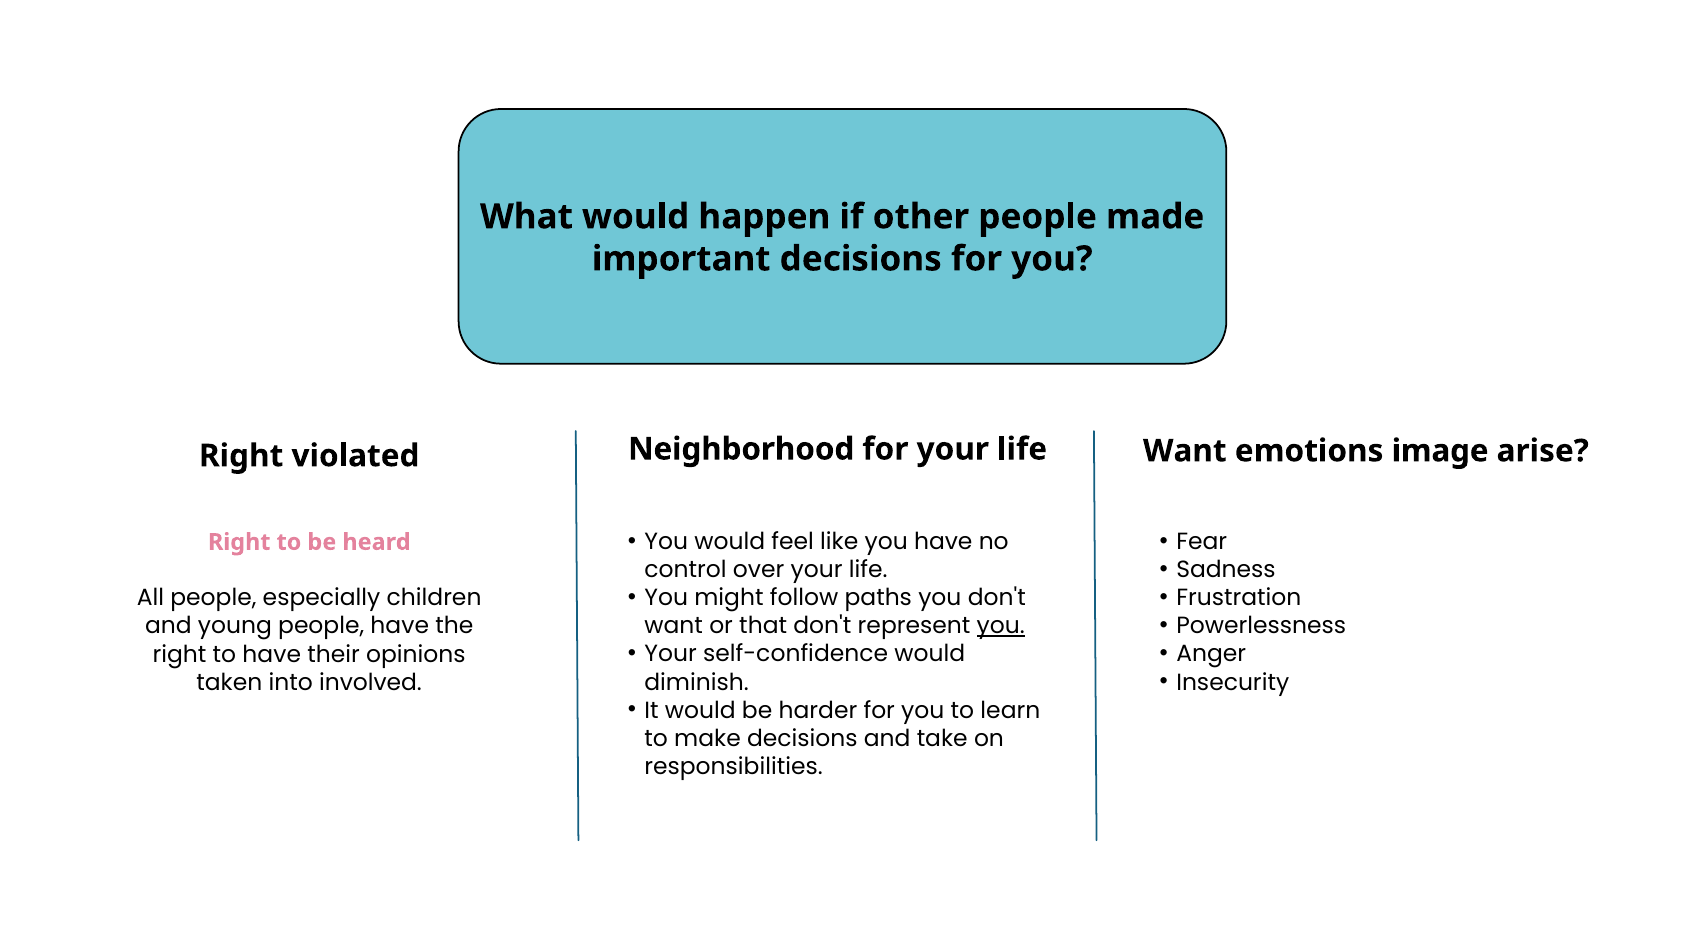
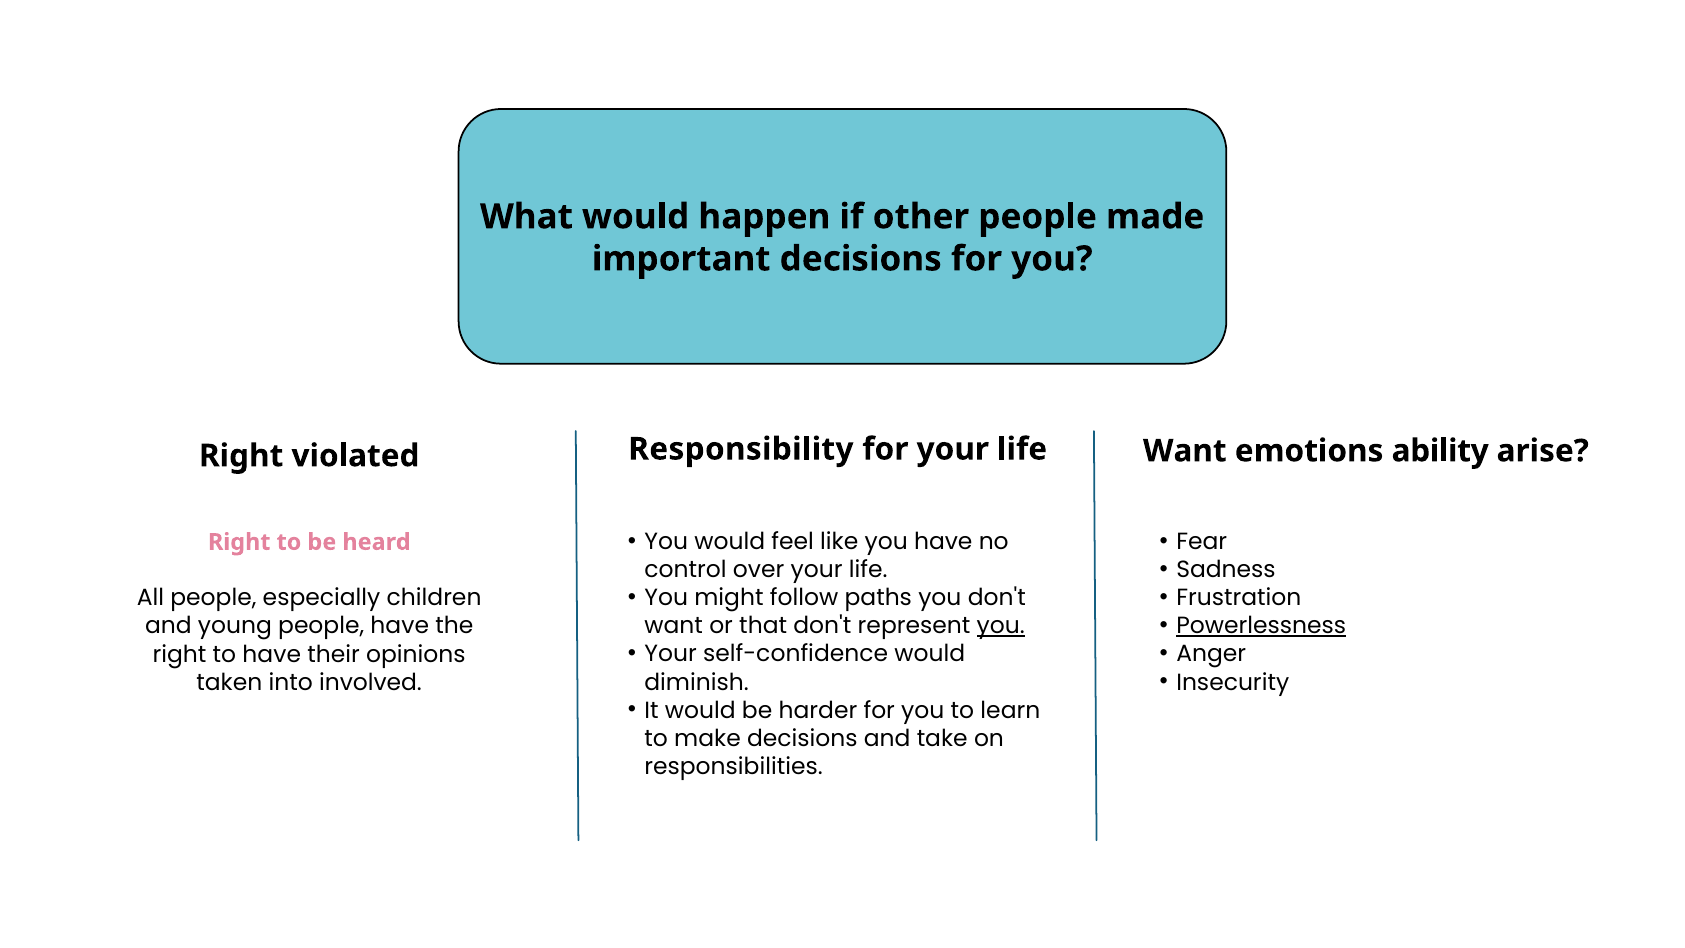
Neighborhood: Neighborhood -> Responsibility
image: image -> ability
Powerlessness underline: none -> present
